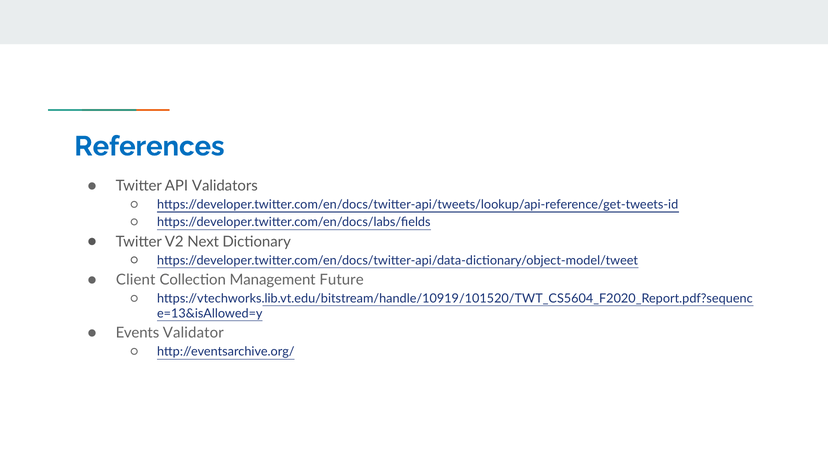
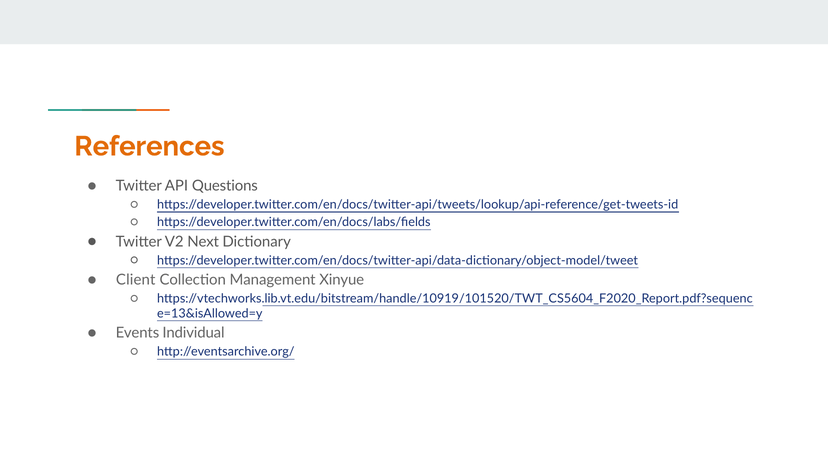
References colour: blue -> orange
Validators: Validators -> Questions
Future: Future -> Xinyue
Validator: Validator -> Individual
